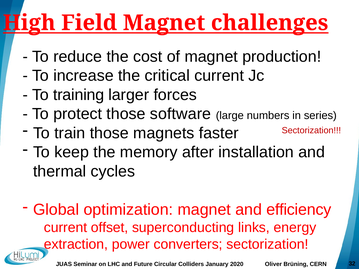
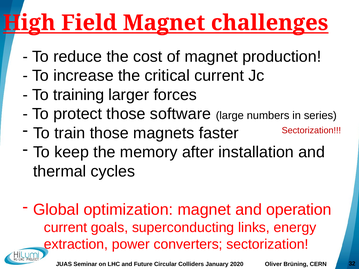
efficiency: efficiency -> operation
offset: offset -> goals
